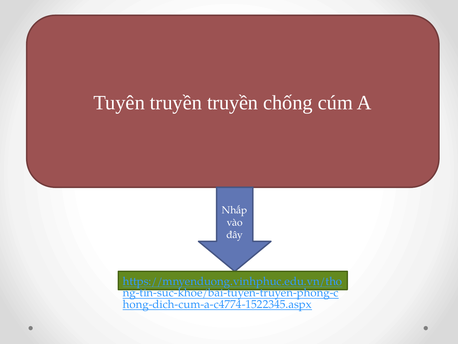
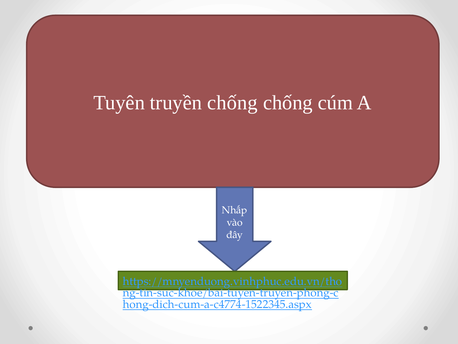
truyền truyền: truyền -> chống
